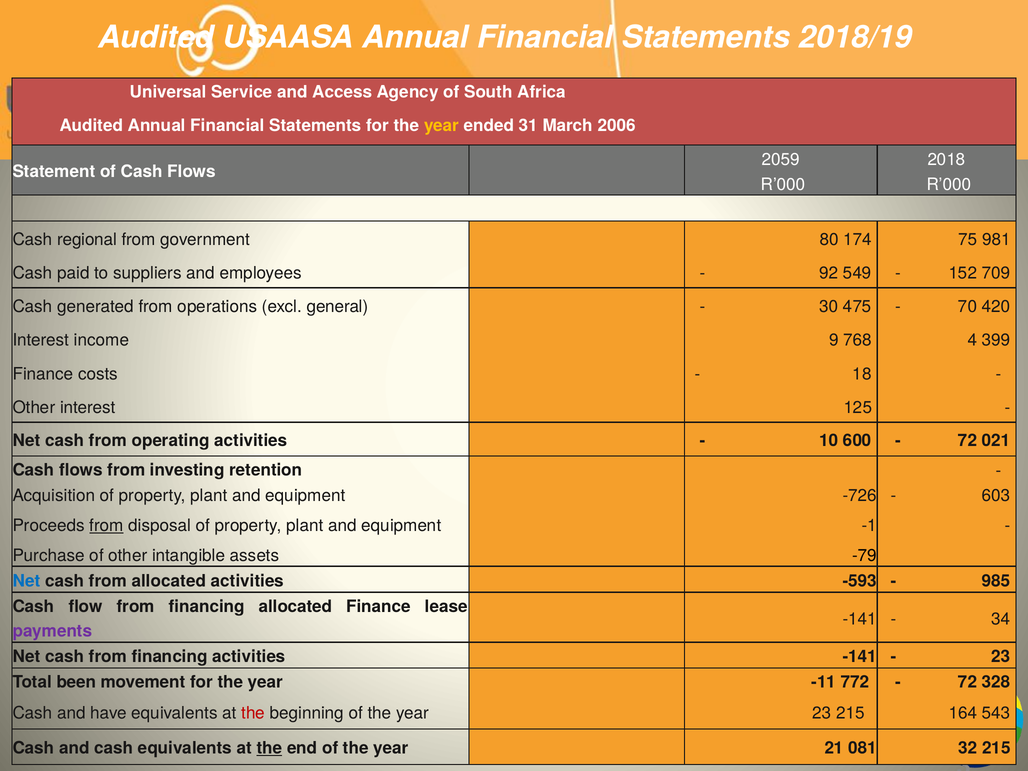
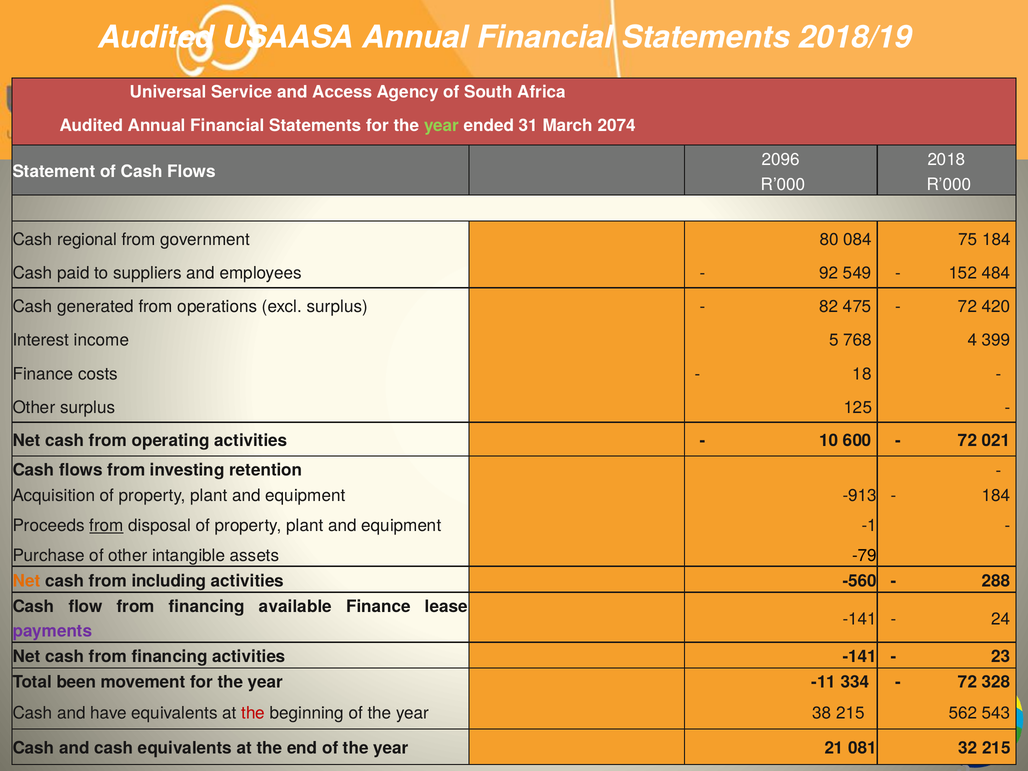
year at (442, 126) colour: yellow -> light green
2006: 2006 -> 2074
2059: 2059 -> 2096
174: 174 -> 084
75 981: 981 -> 184
709: 709 -> 484
excl general: general -> surplus
30: 30 -> 82
70 at (967, 307): 70 -> 72
9: 9 -> 5
Other interest: interest -> surplus
-726: -726 -> -913
603 at (996, 496): 603 -> 184
Net at (26, 581) colour: blue -> orange
from allocated: allocated -> including
-593: -593 -> -560
985: 985 -> 288
financing allocated: allocated -> available
34: 34 -> 24
772: 772 -> 334
year 23: 23 -> 38
164: 164 -> 562
the at (269, 748) underline: present -> none
